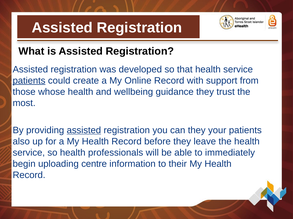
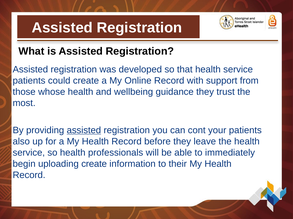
patients at (29, 81) underline: present -> none
can they: they -> cont
uploading centre: centre -> create
